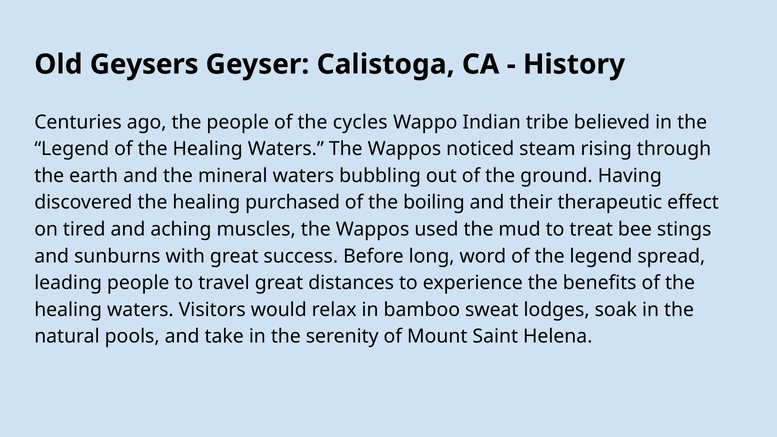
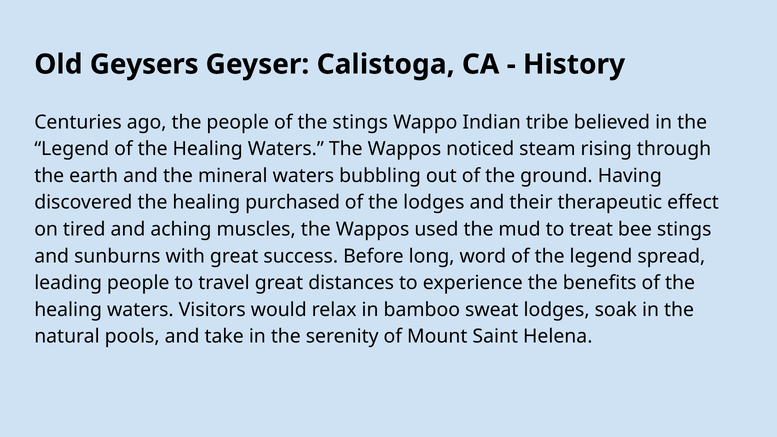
the cycles: cycles -> stings
the boiling: boiling -> lodges
